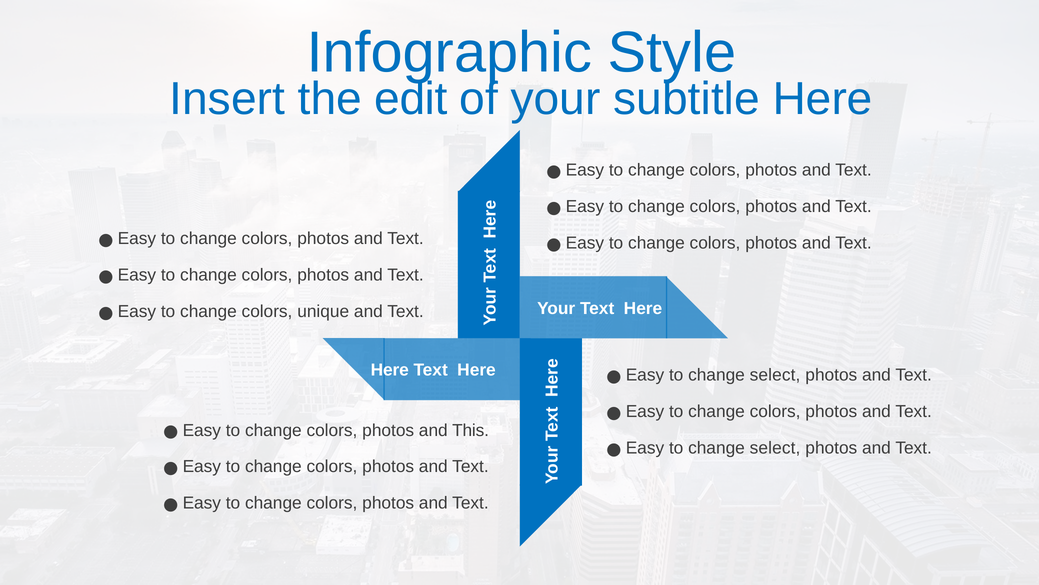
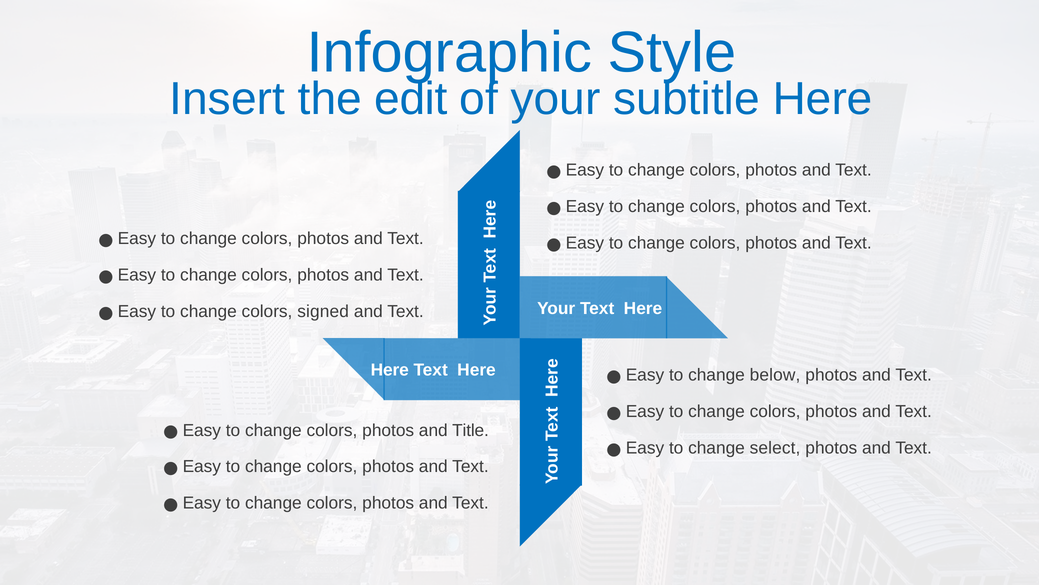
unique: unique -> signed
select at (775, 375): select -> below
This: This -> Title
